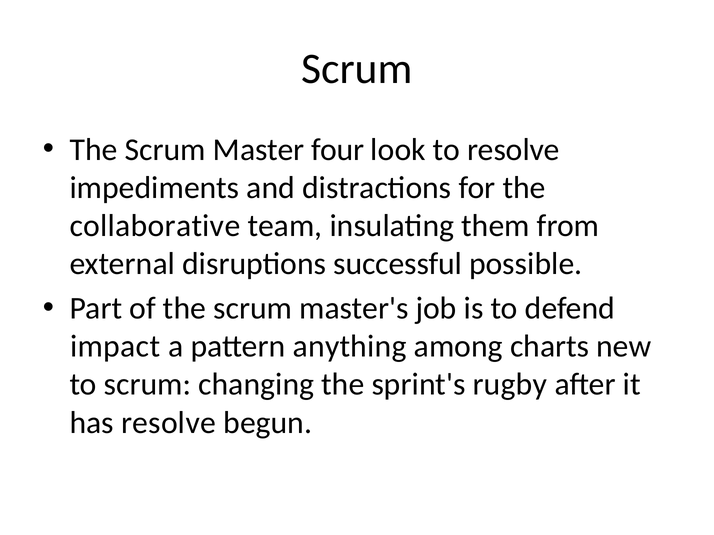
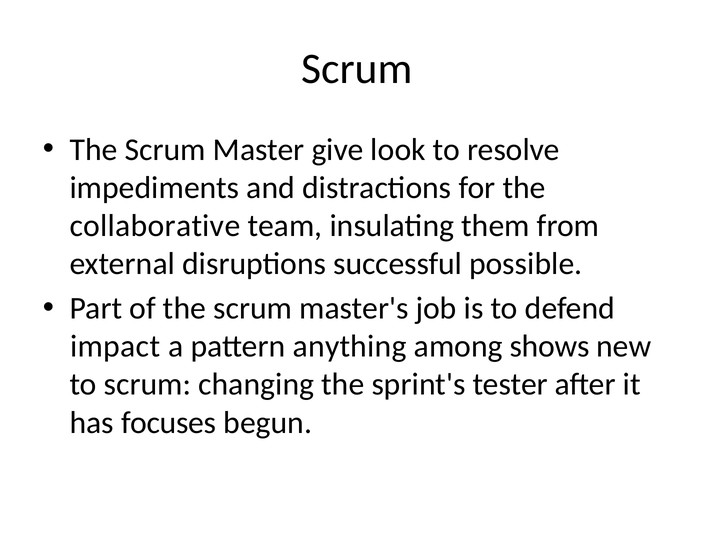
four: four -> give
charts: charts -> shows
rugby: rugby -> tester
has resolve: resolve -> focuses
